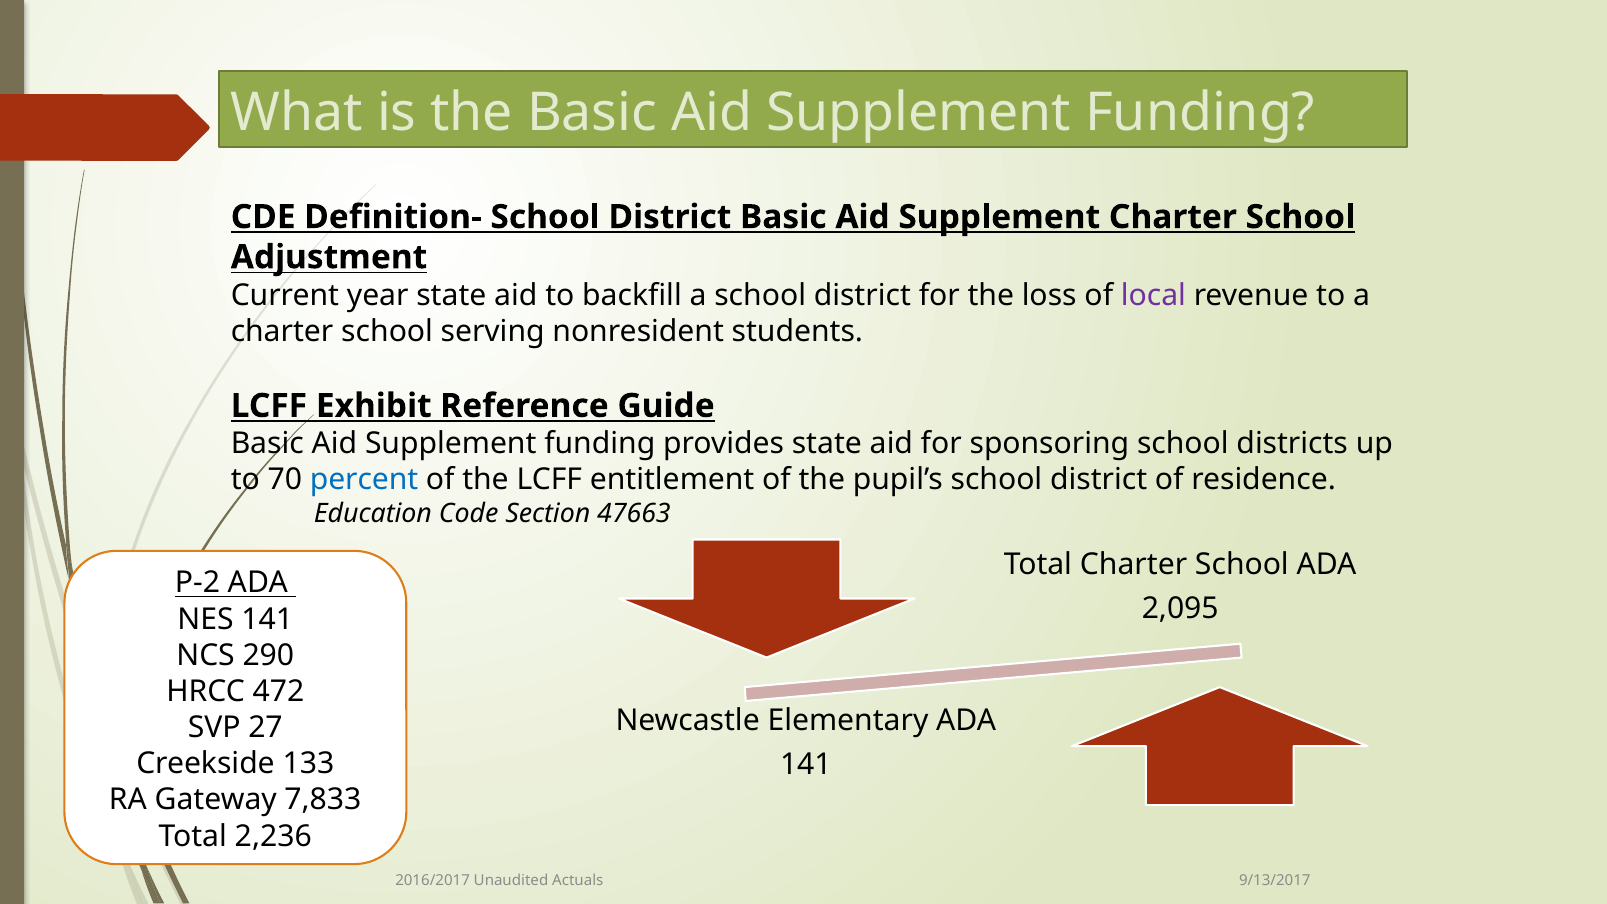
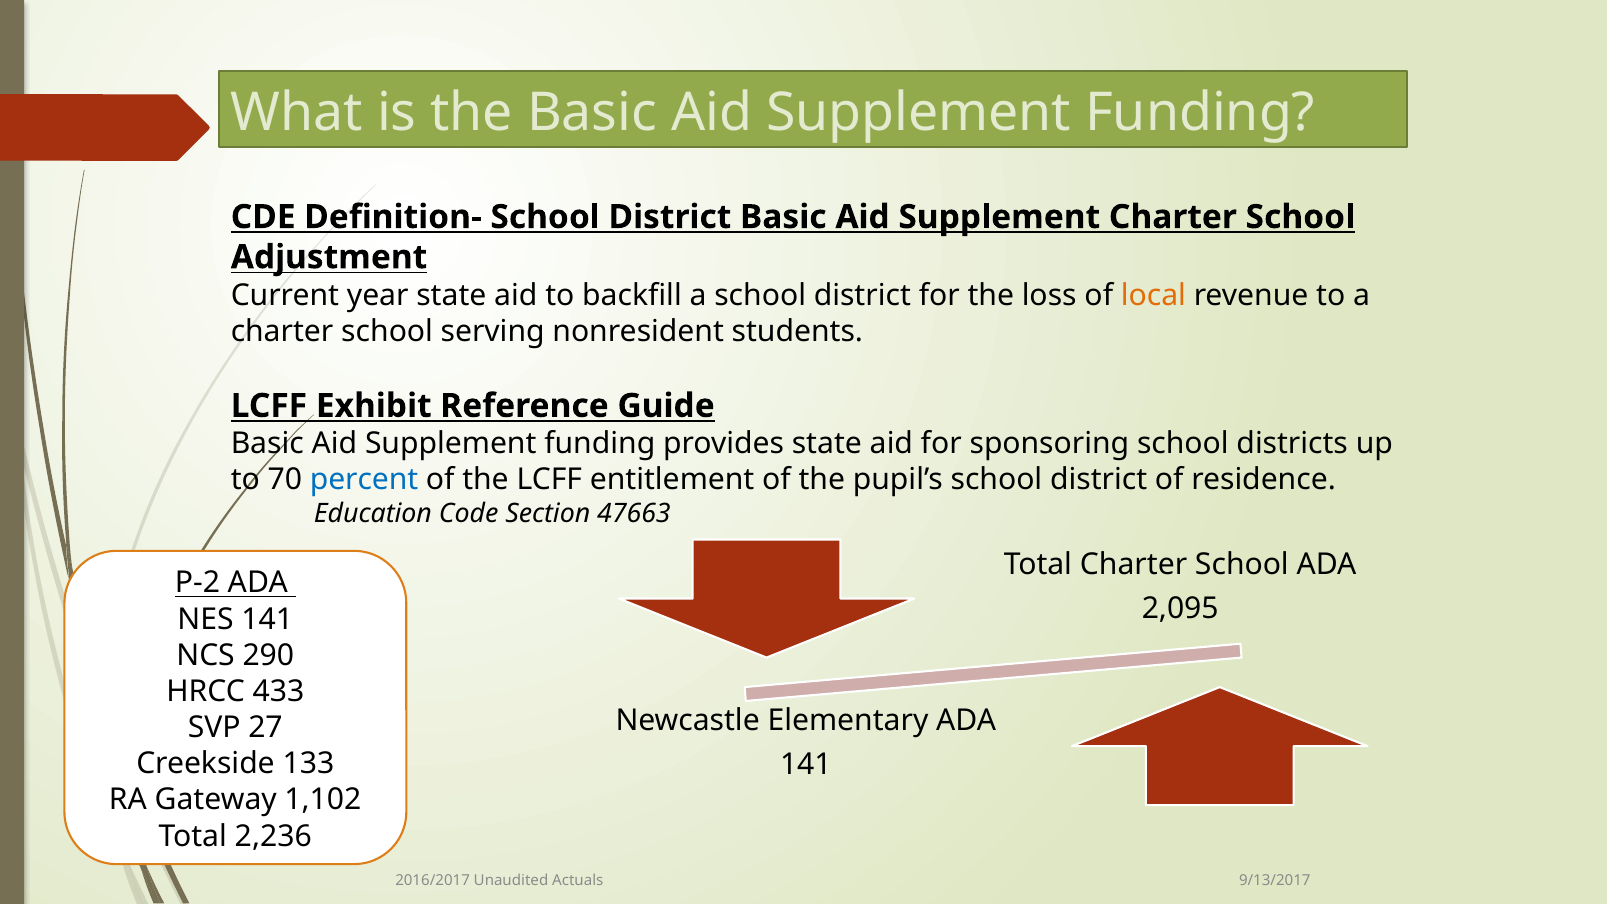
local colour: purple -> orange
472: 472 -> 433
7,833: 7,833 -> 1,102
